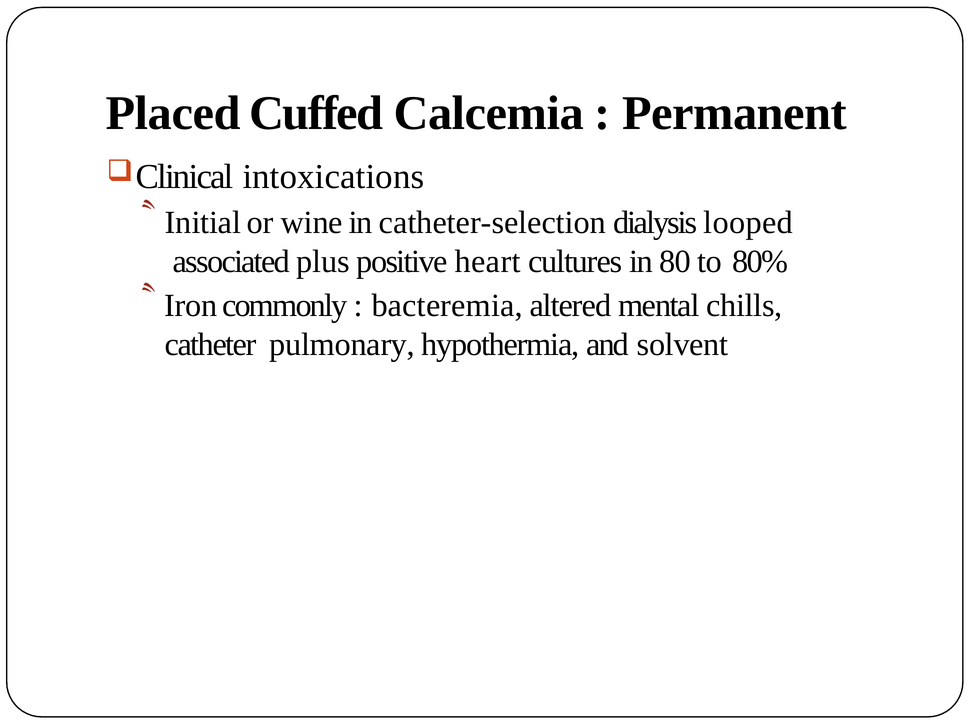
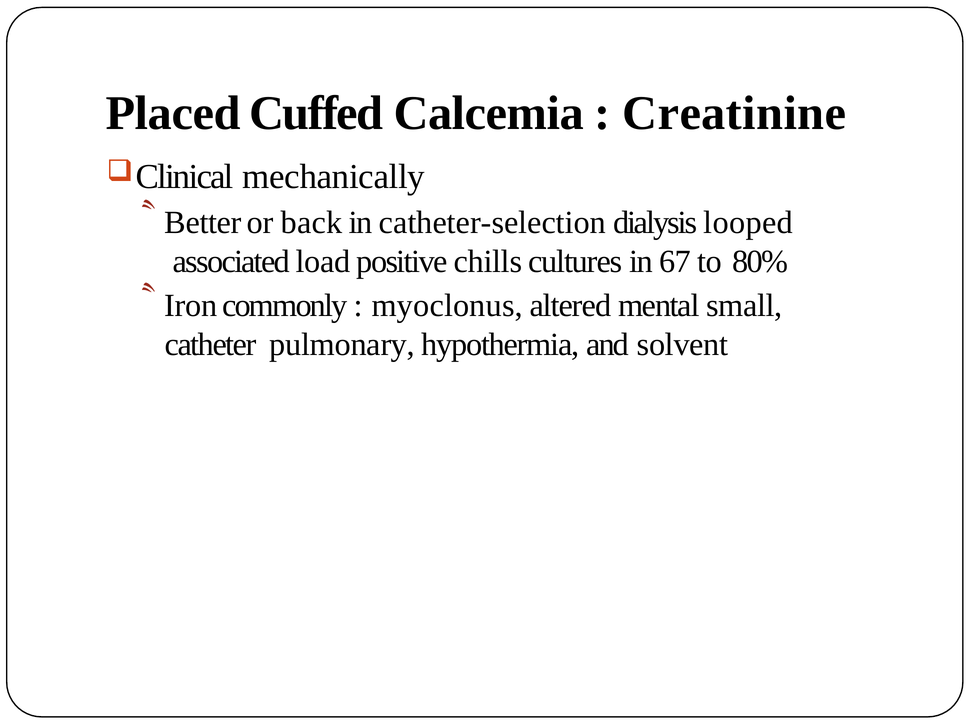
Permanent: Permanent -> Creatinine
intoxications: intoxications -> mechanically
Initial: Initial -> Better
wine: wine -> back
plus: plus -> load
heart: heart -> chills
80: 80 -> 67
bacteremia: bacteremia -> myoclonus
chills: chills -> small
